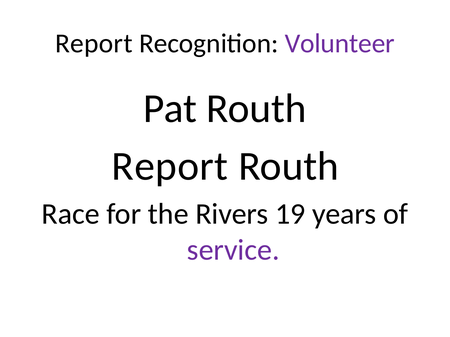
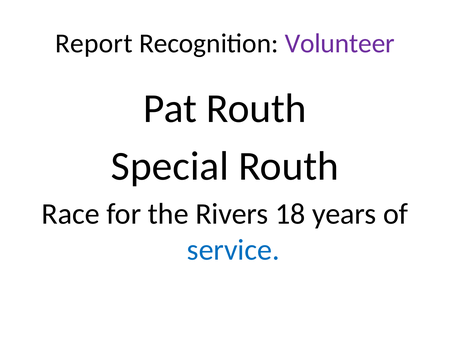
Report at (170, 166): Report -> Special
19: 19 -> 18
service colour: purple -> blue
